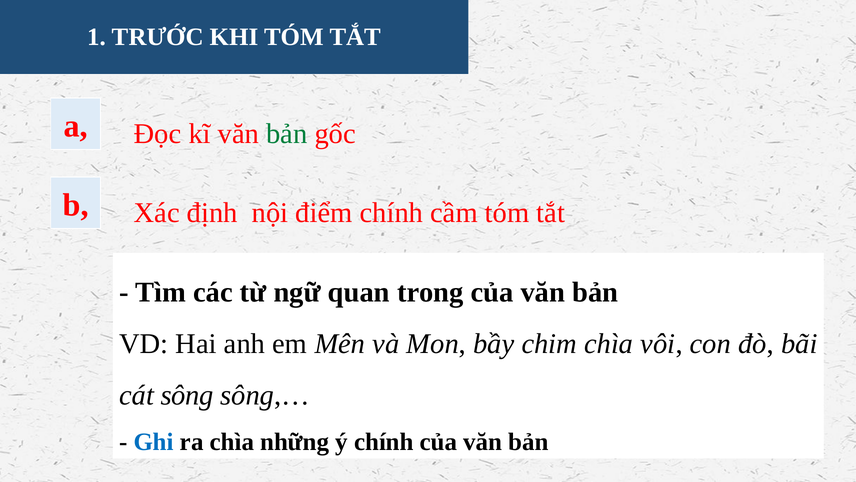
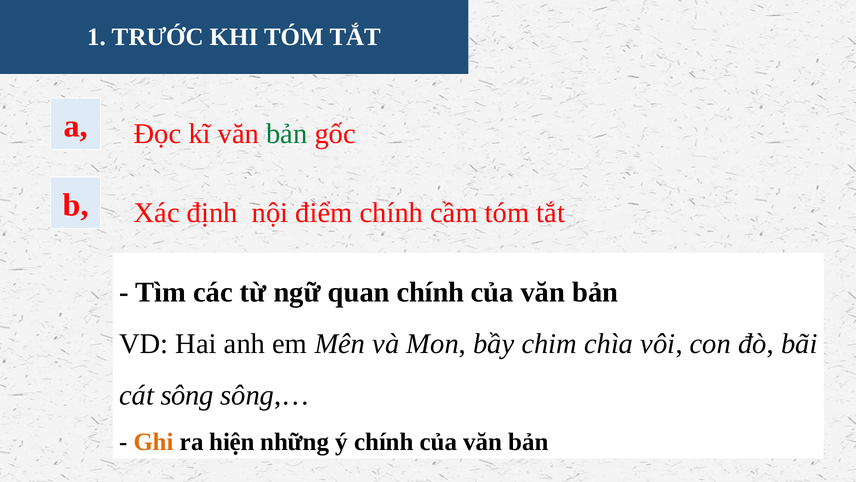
quan trong: trong -> chính
Ghi colour: blue -> orange
ra chìa: chìa -> hiện
